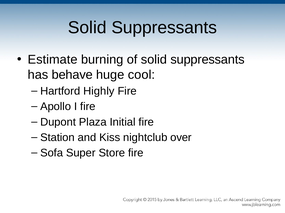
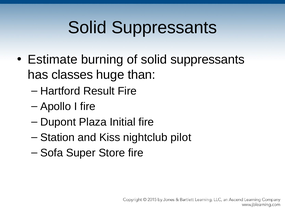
behave: behave -> classes
cool: cool -> than
Highly: Highly -> Result
over: over -> pilot
